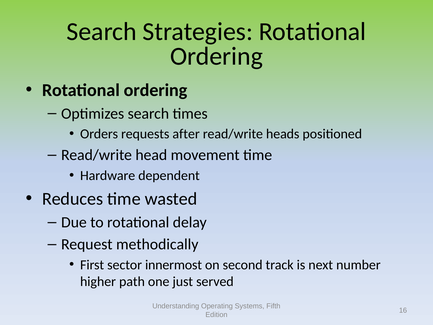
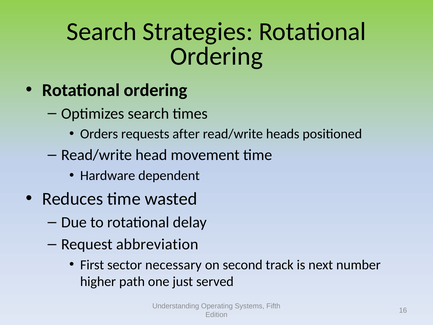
methodically: methodically -> abbreviation
innermost: innermost -> necessary
